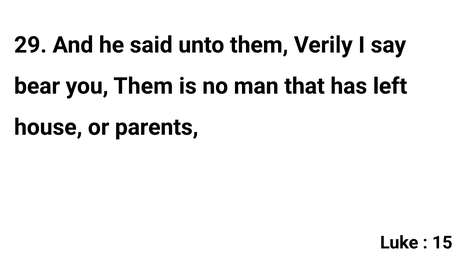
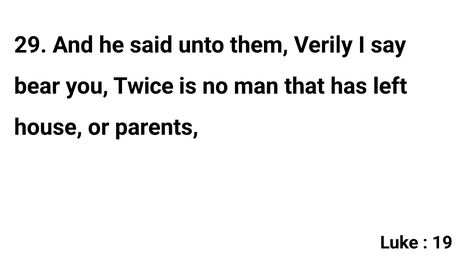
you Them: Them -> Twice
15: 15 -> 19
